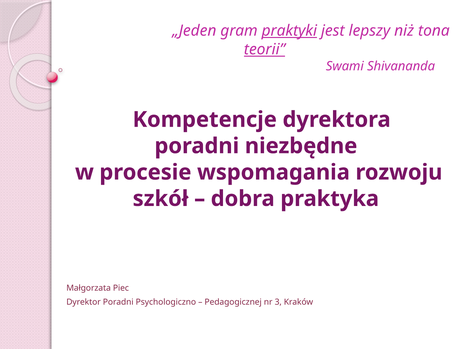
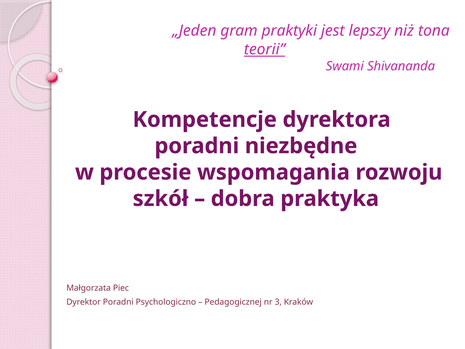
praktyki underline: present -> none
